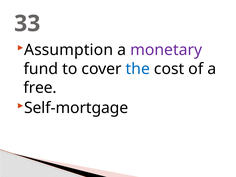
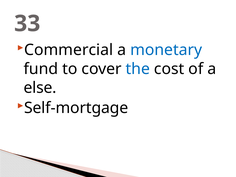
Assumption: Assumption -> Commercial
monetary colour: purple -> blue
free: free -> else
